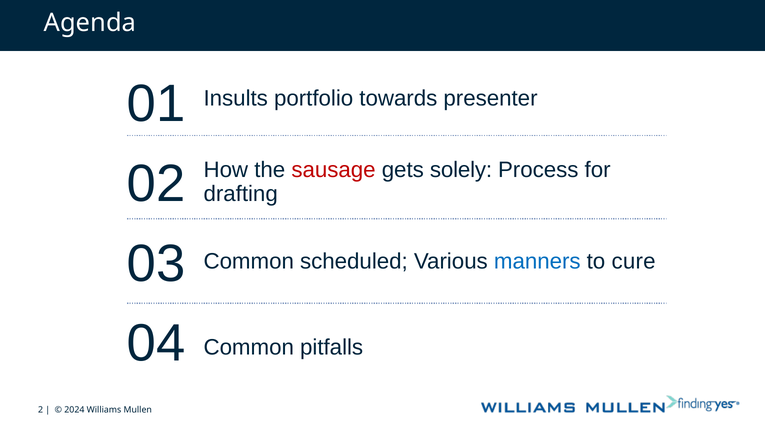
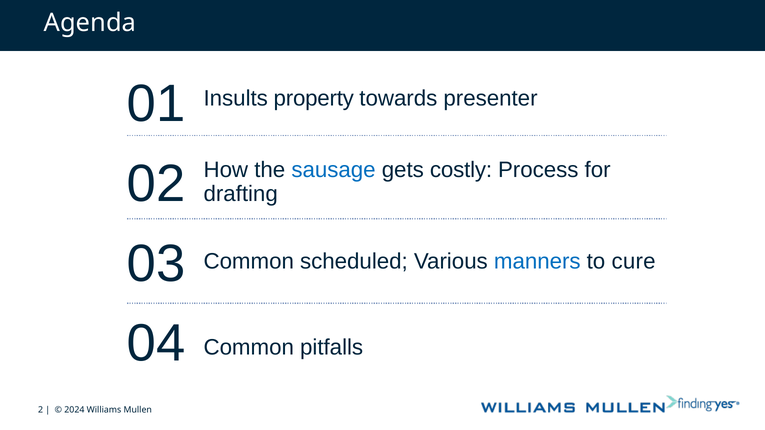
portfolio: portfolio -> property
sausage colour: red -> blue
solely: solely -> costly
